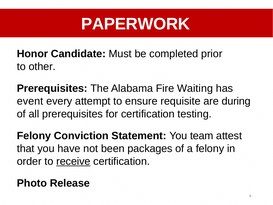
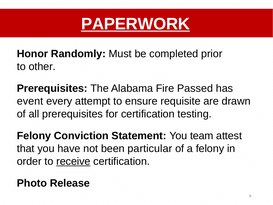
PAPERWORK underline: none -> present
Candidate: Candidate -> Randomly
Waiting: Waiting -> Passed
during: during -> drawn
packages: packages -> particular
